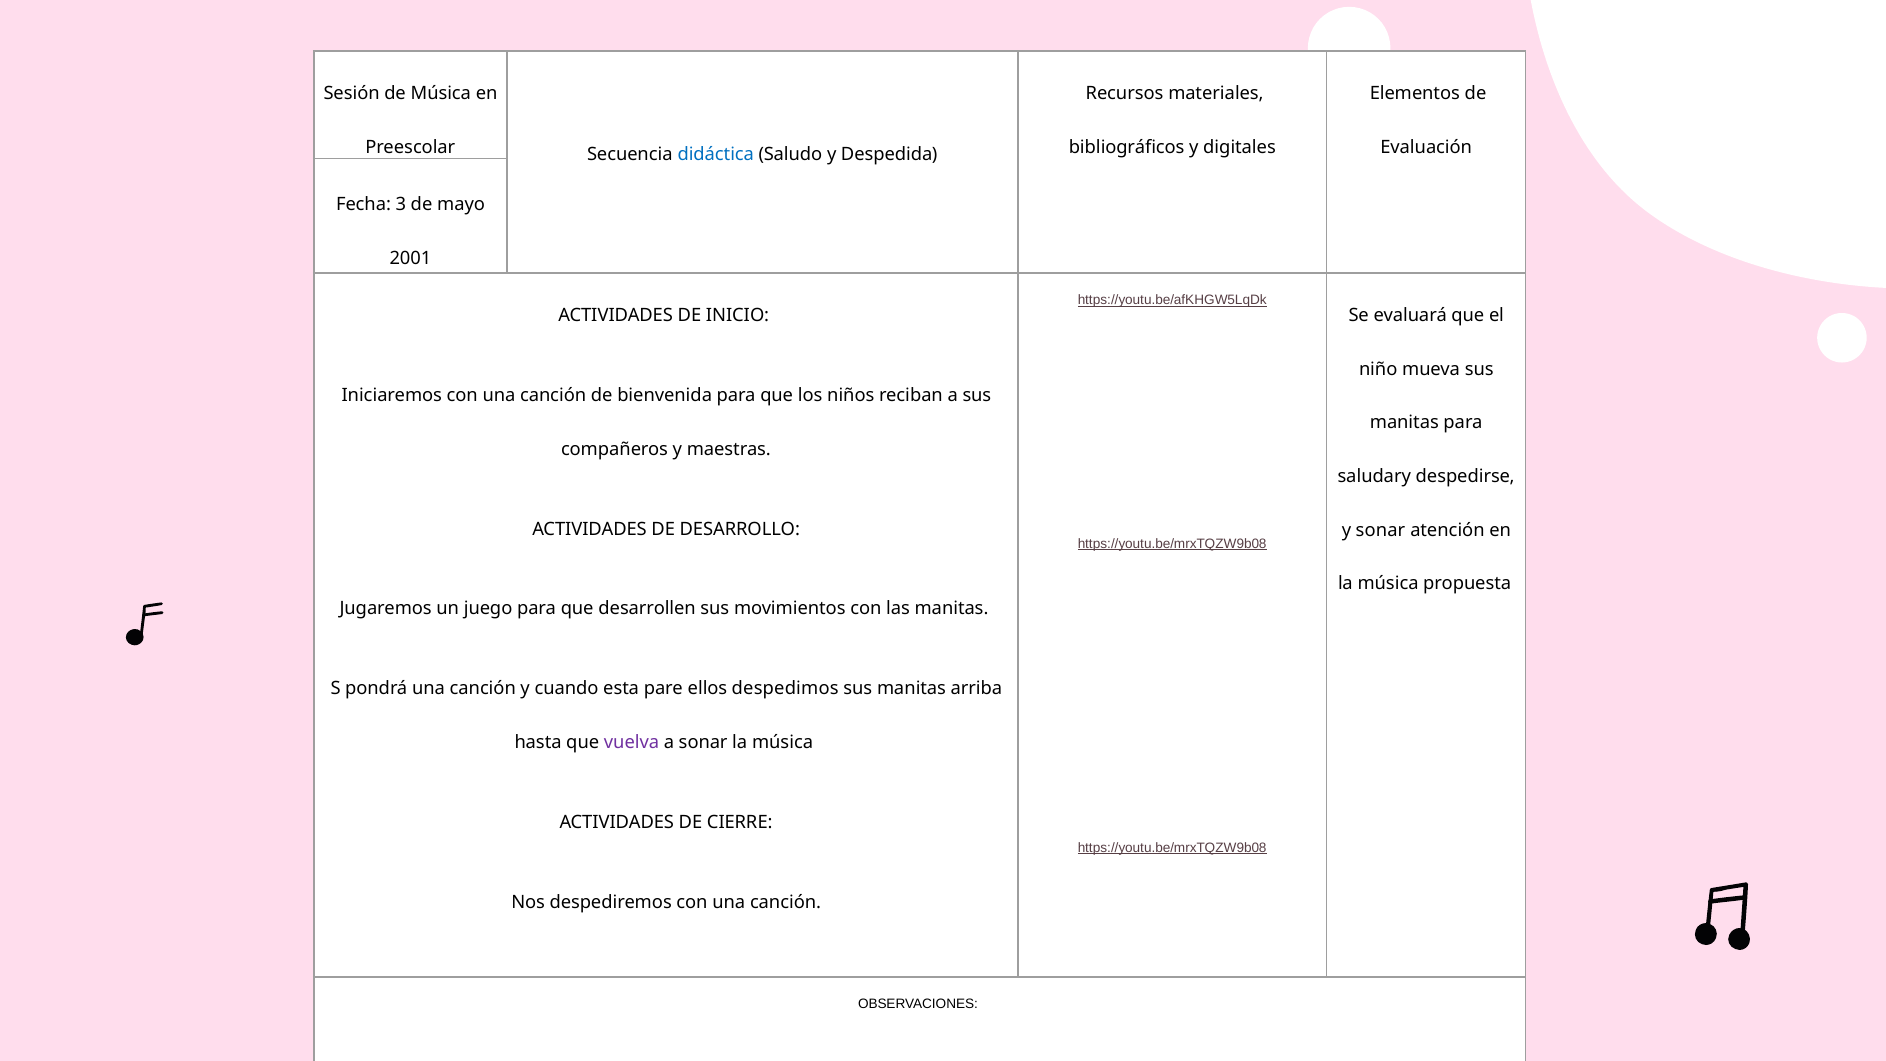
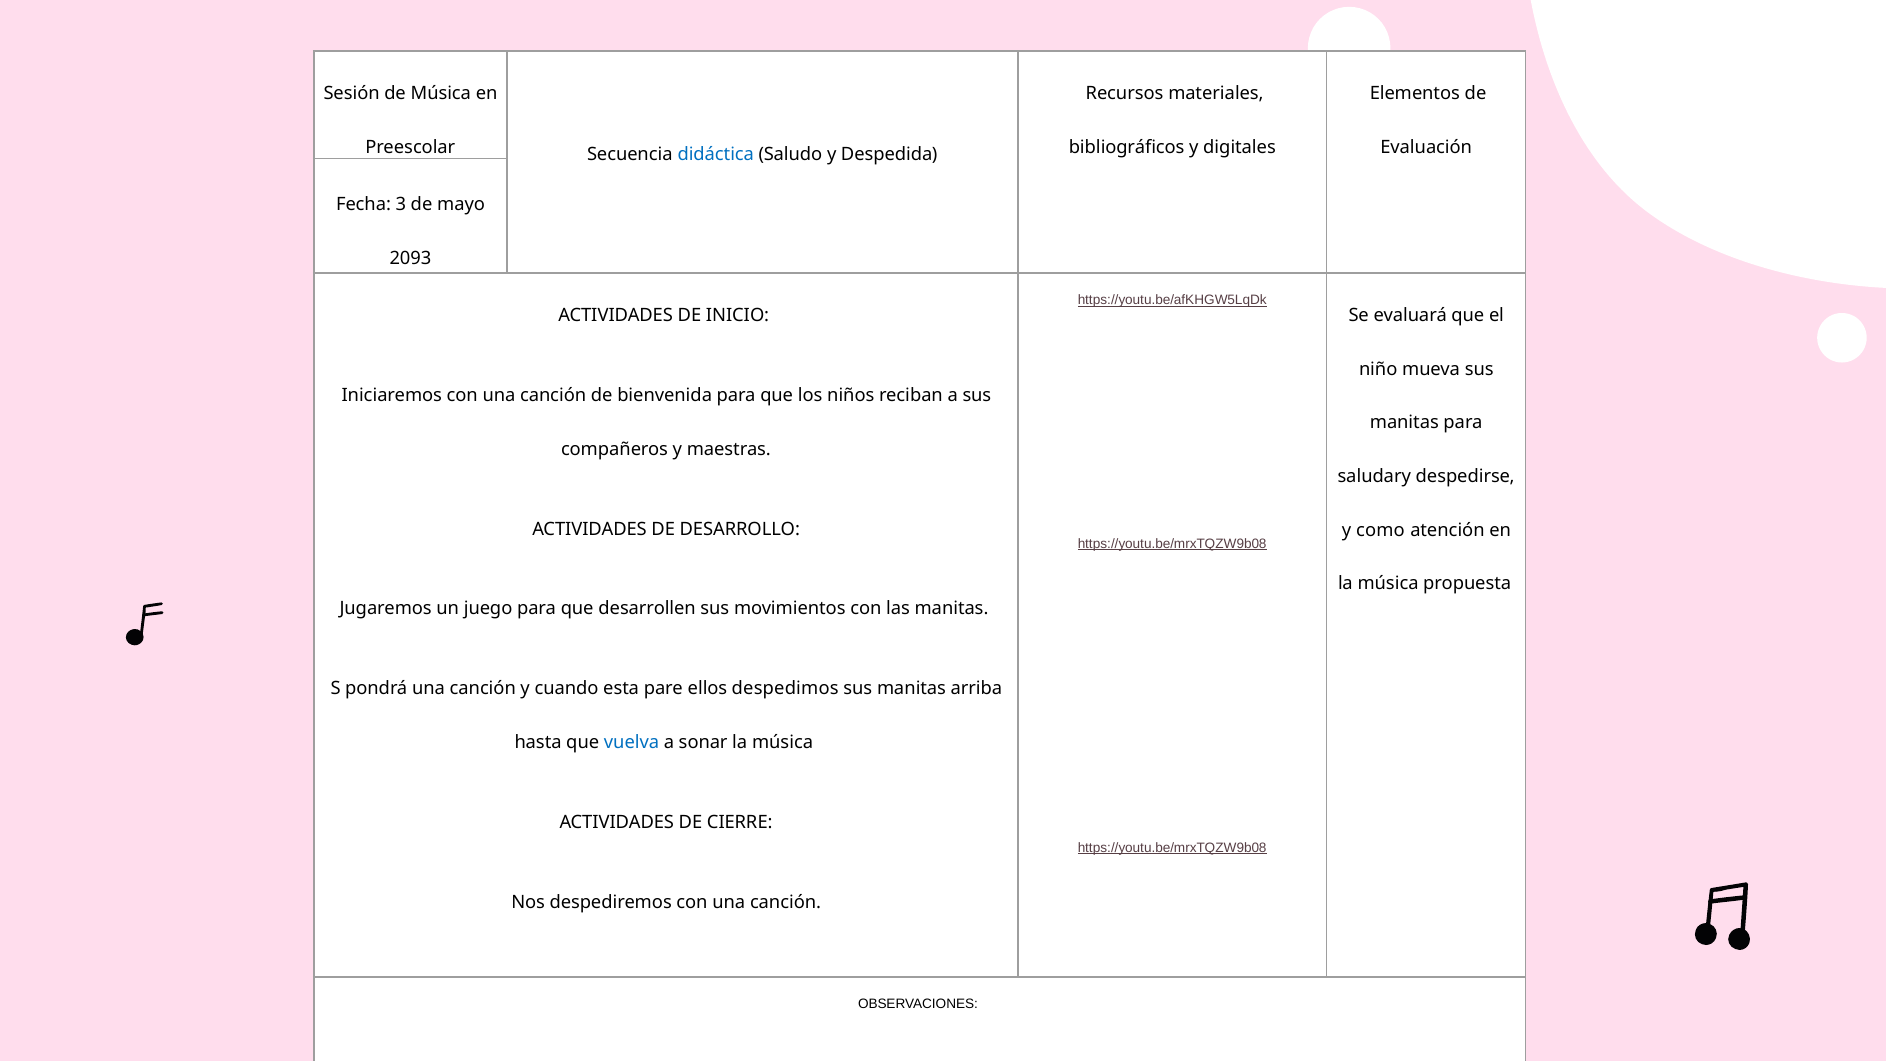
2001: 2001 -> 2093
y sonar: sonar -> como
vuelva colour: purple -> blue
